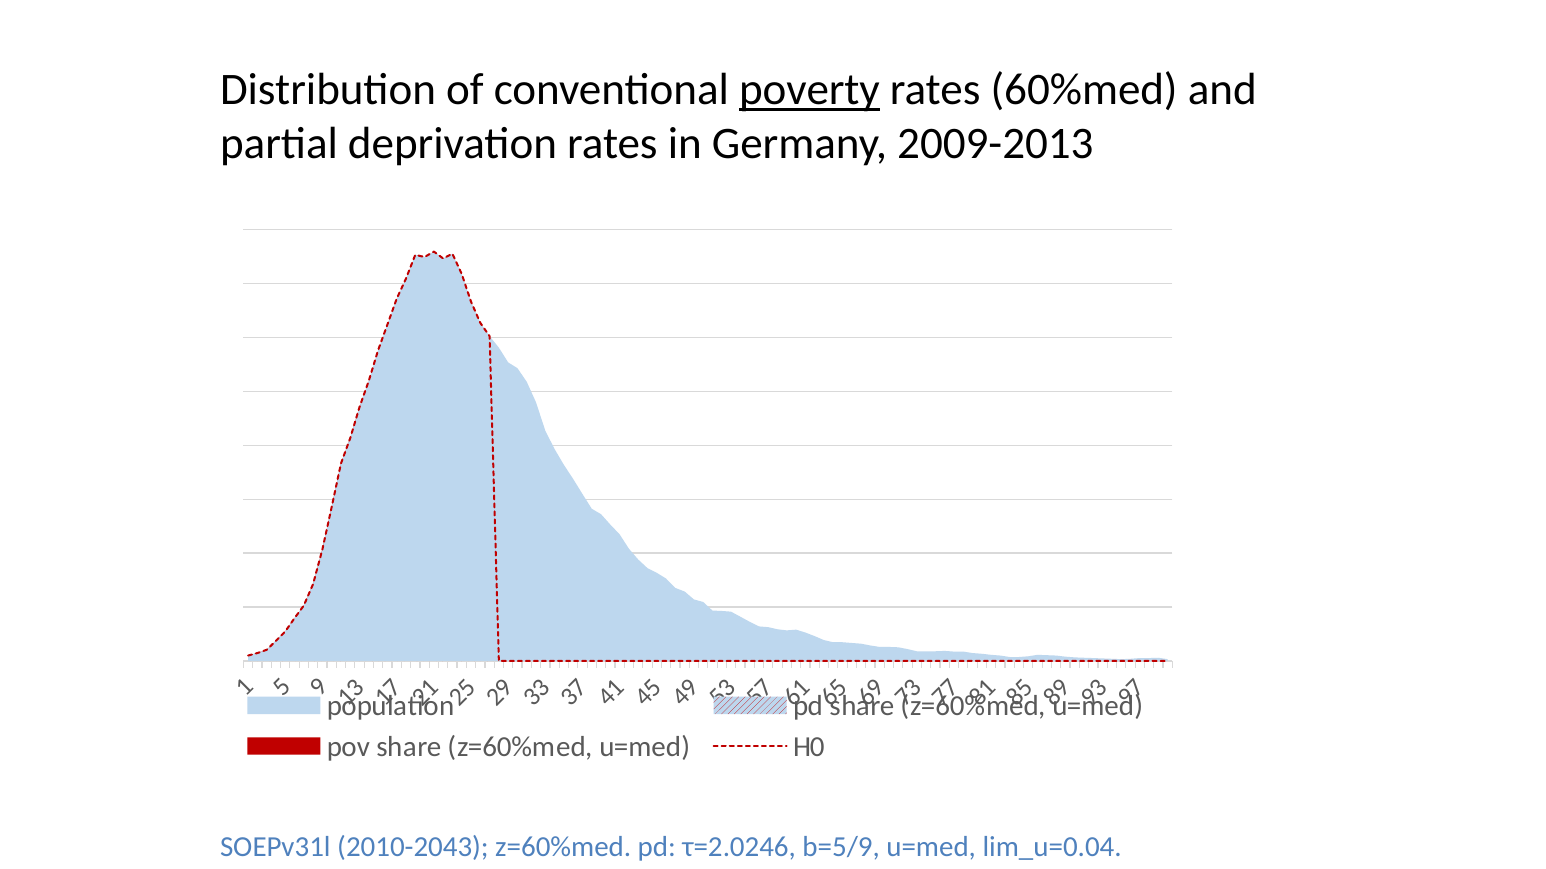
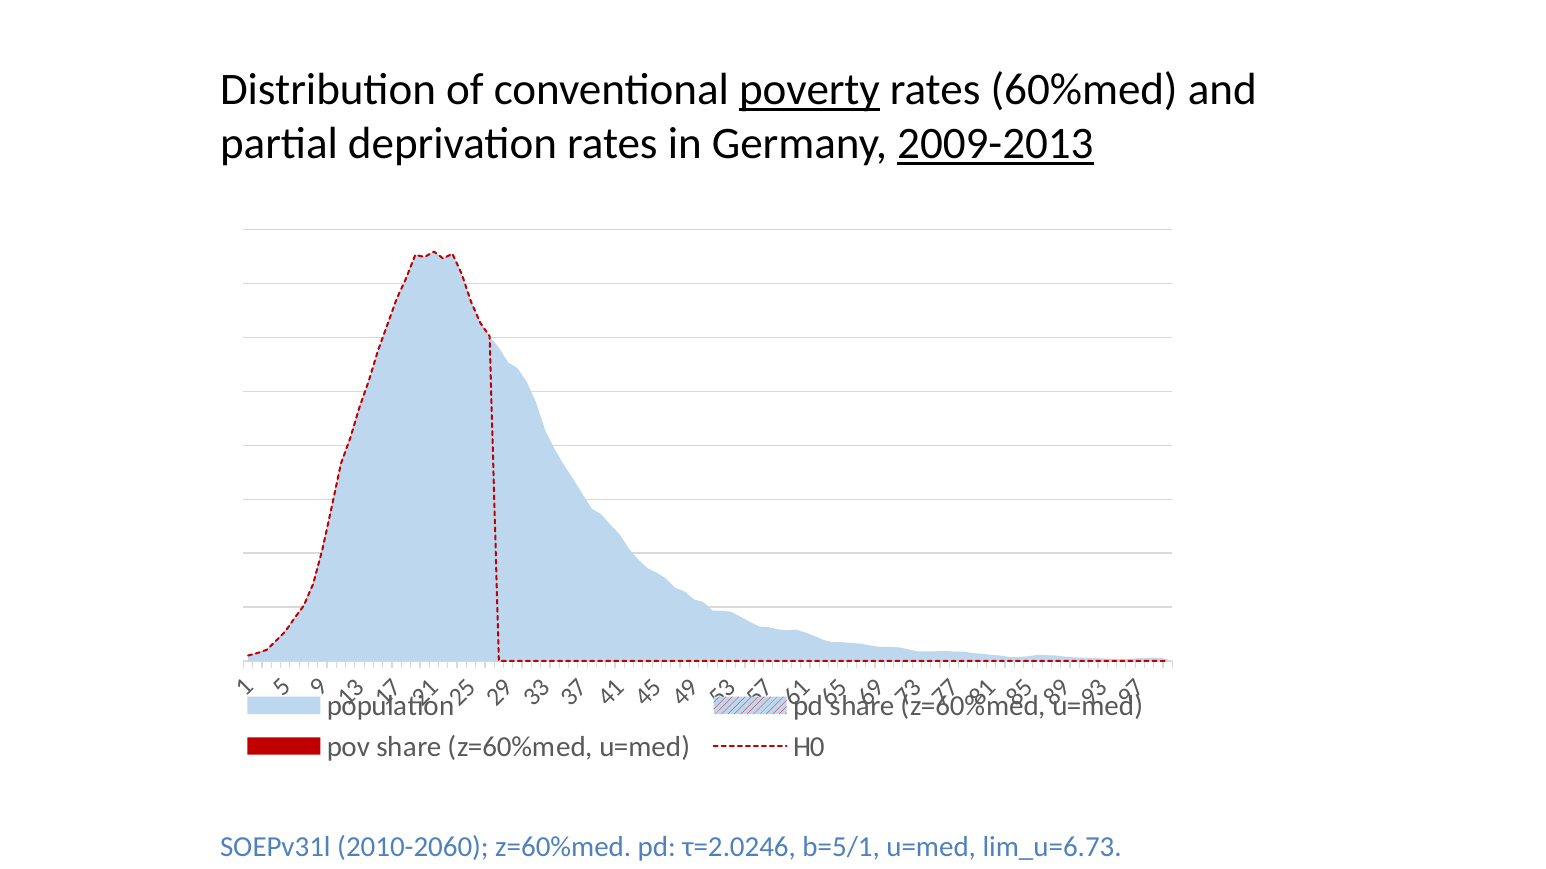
2009-2013 underline: none -> present
2010-2043: 2010-2043 -> 2010-2060
b=5/9: b=5/9 -> b=5/1
lim_u=0.04: lim_u=0.04 -> lim_u=6.73
